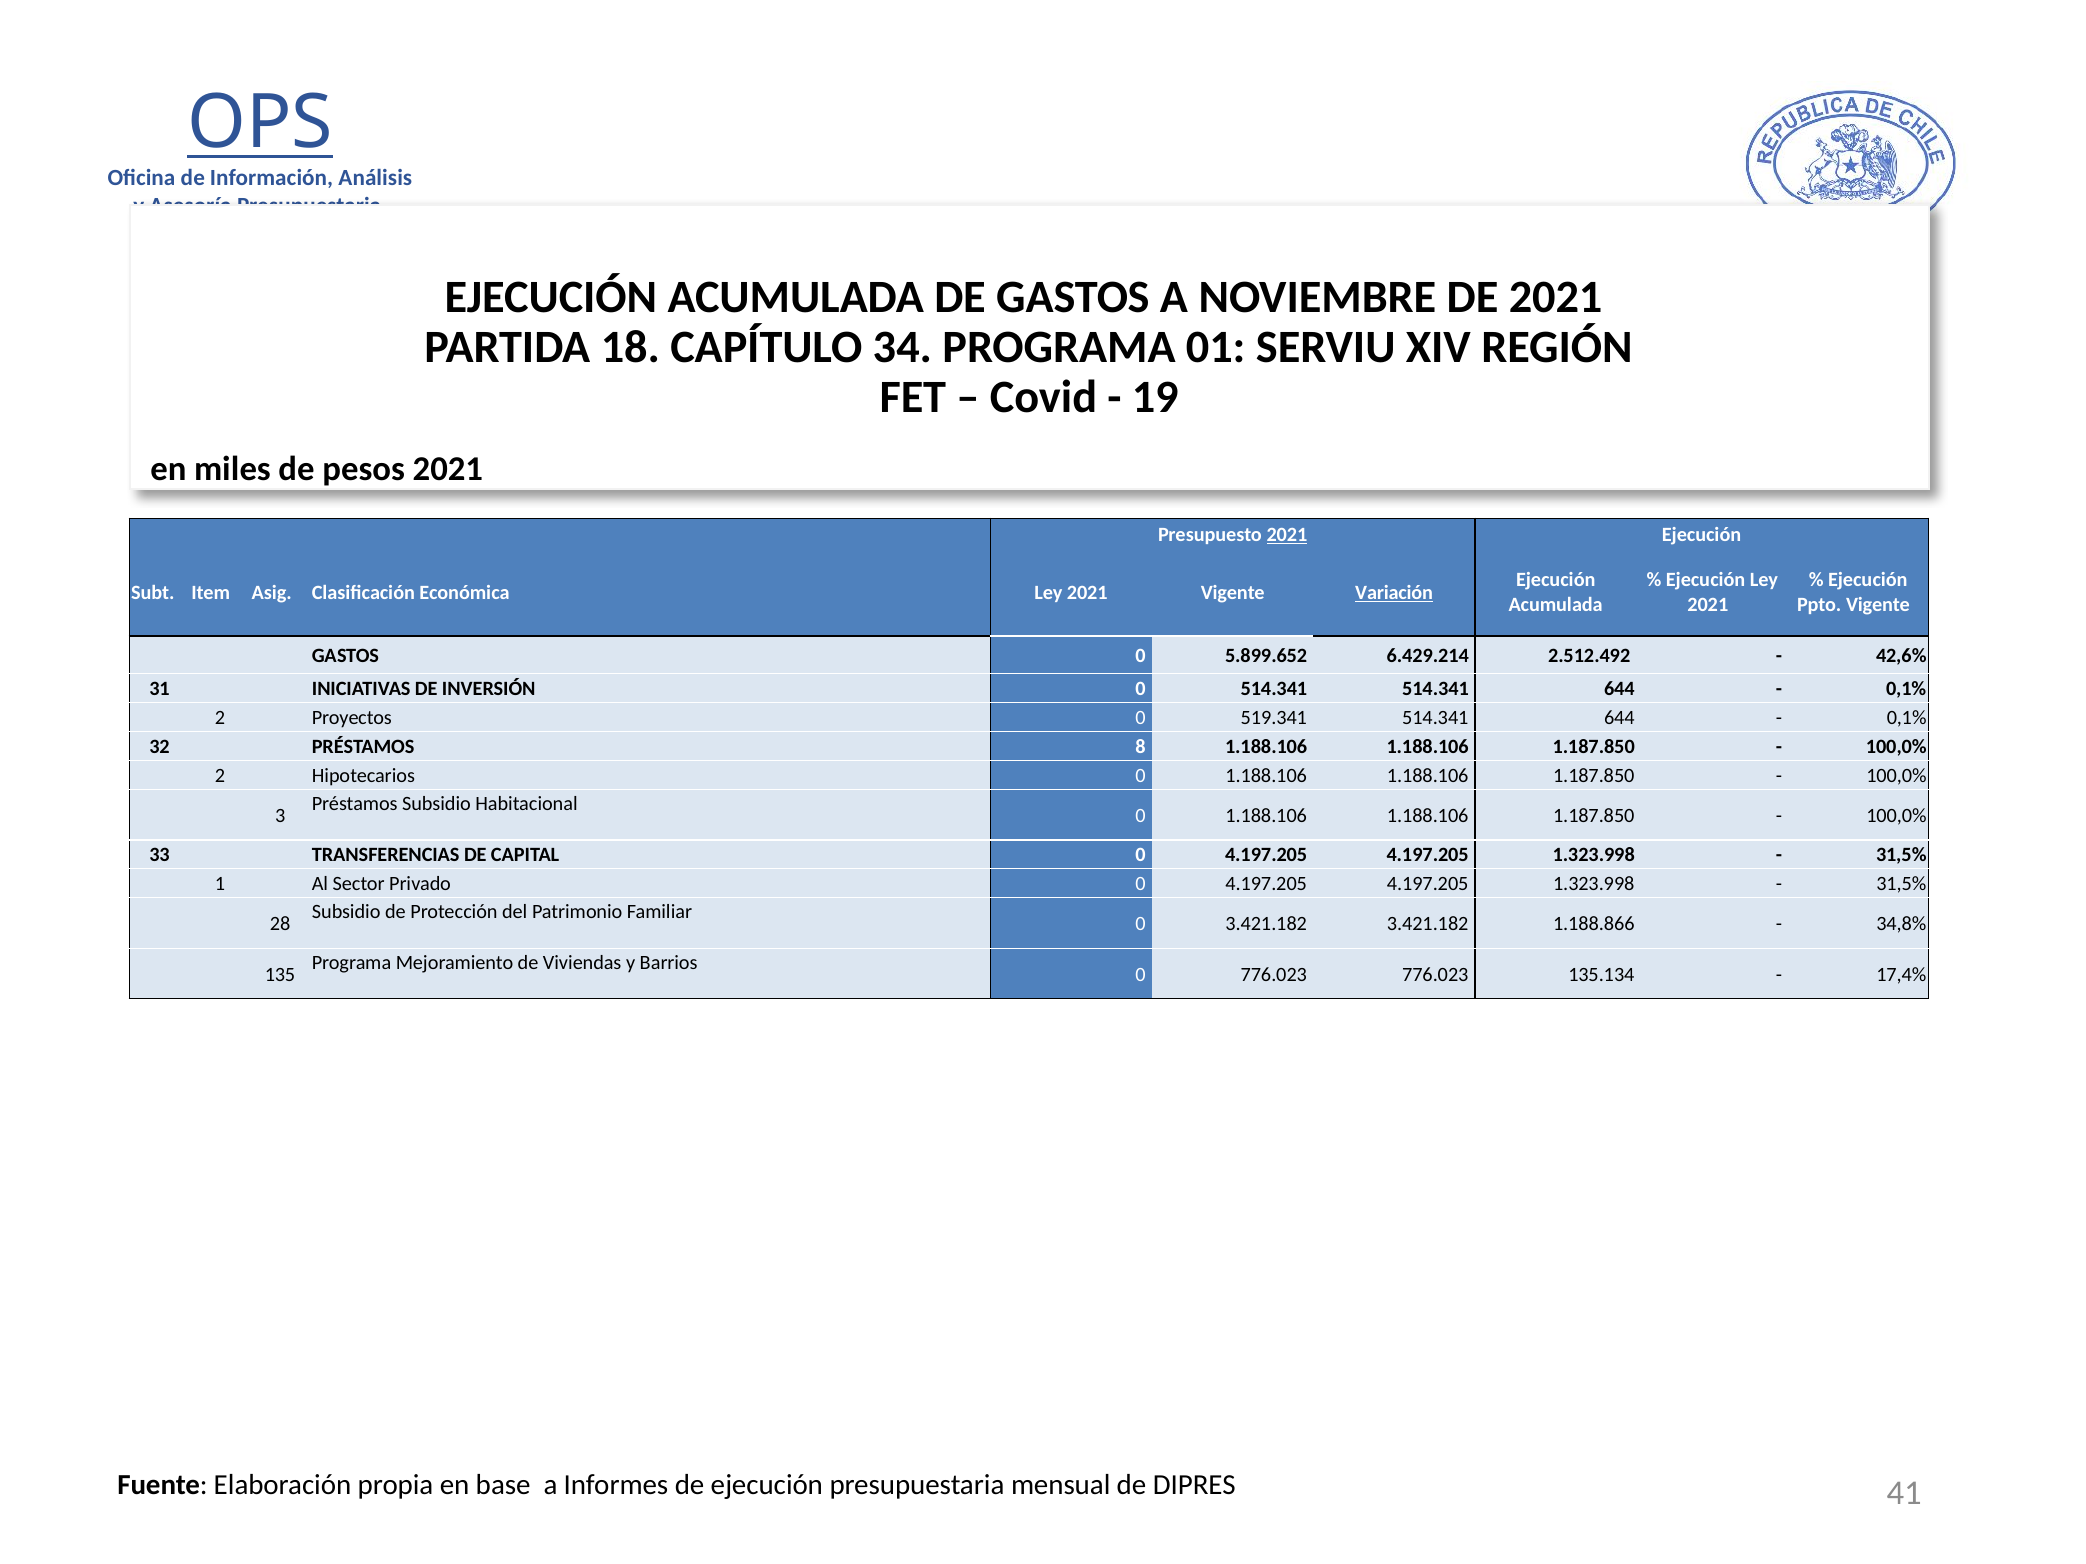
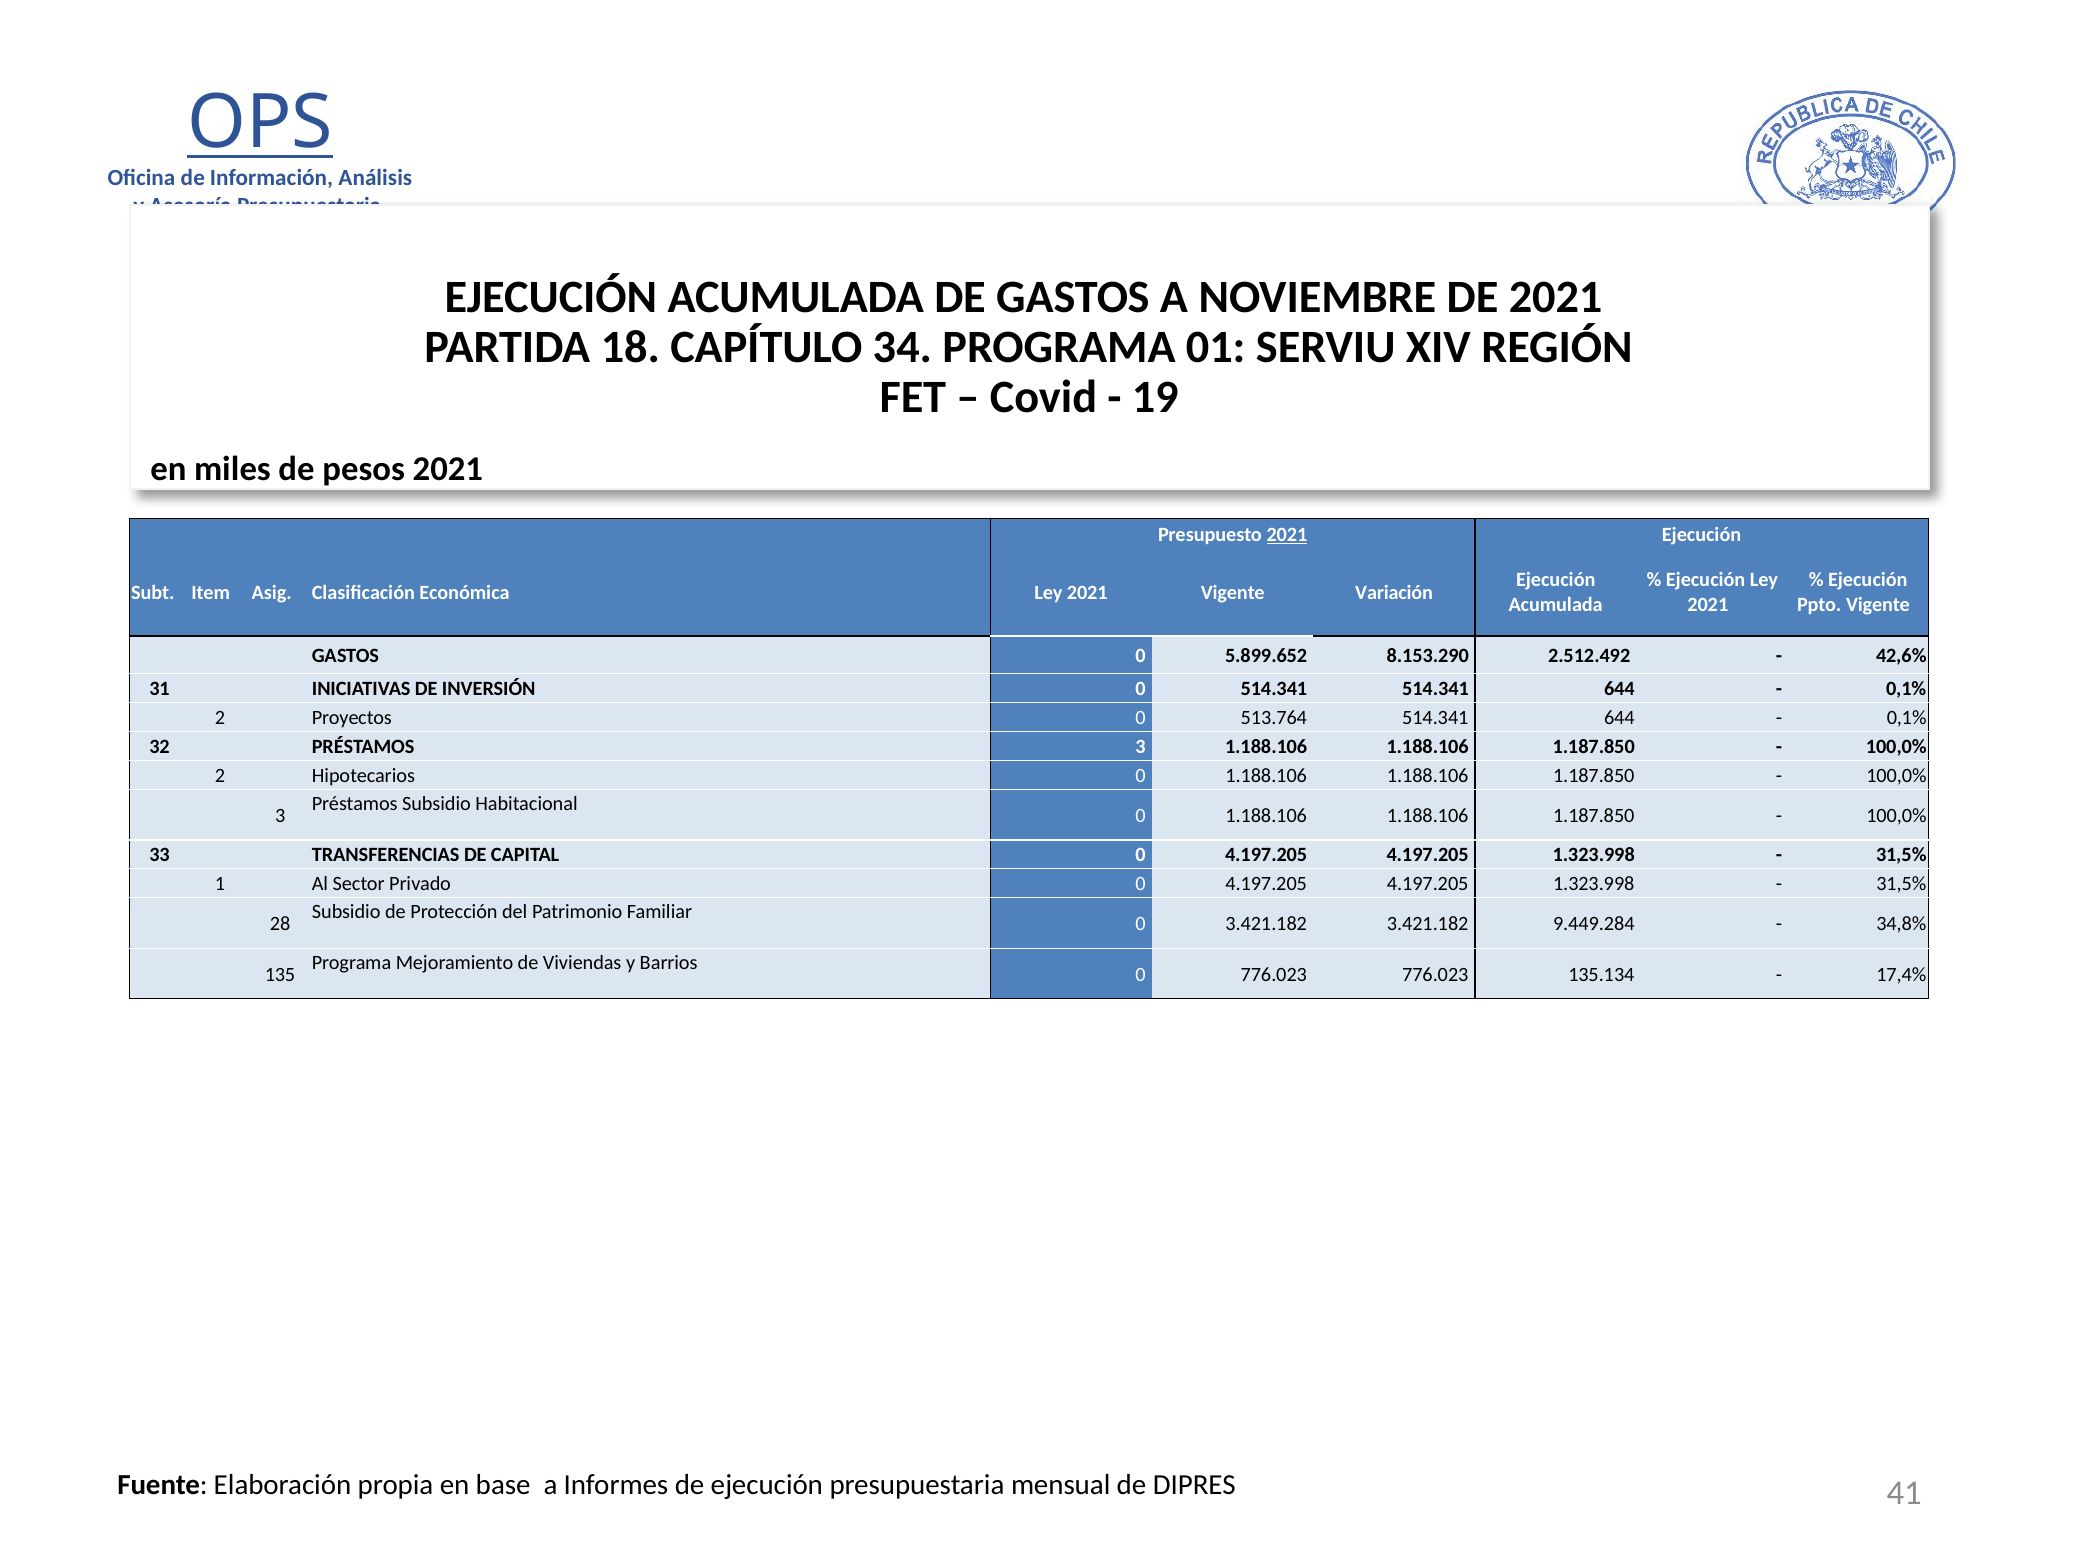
Variación underline: present -> none
6.429.214: 6.429.214 -> 8.153.290
519.341: 519.341 -> 513.764
PRÉSTAMOS 8: 8 -> 3
1.188.866: 1.188.866 -> 9.449.284
